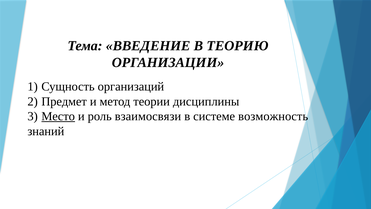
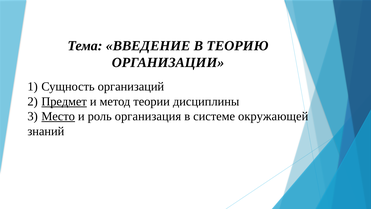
Предмет underline: none -> present
взаимосвязи: взаимосвязи -> организация
возможность: возможность -> окружающей
